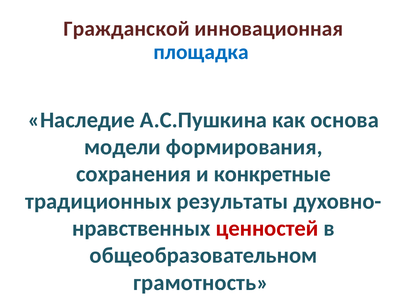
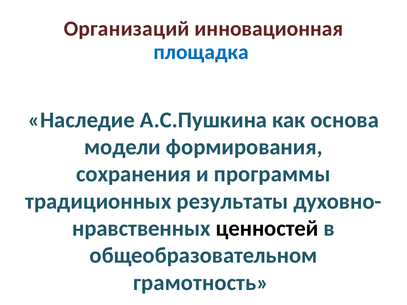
Гражданской: Гражданской -> Организаций
конкретные: конкретные -> программы
ценностей colour: red -> black
